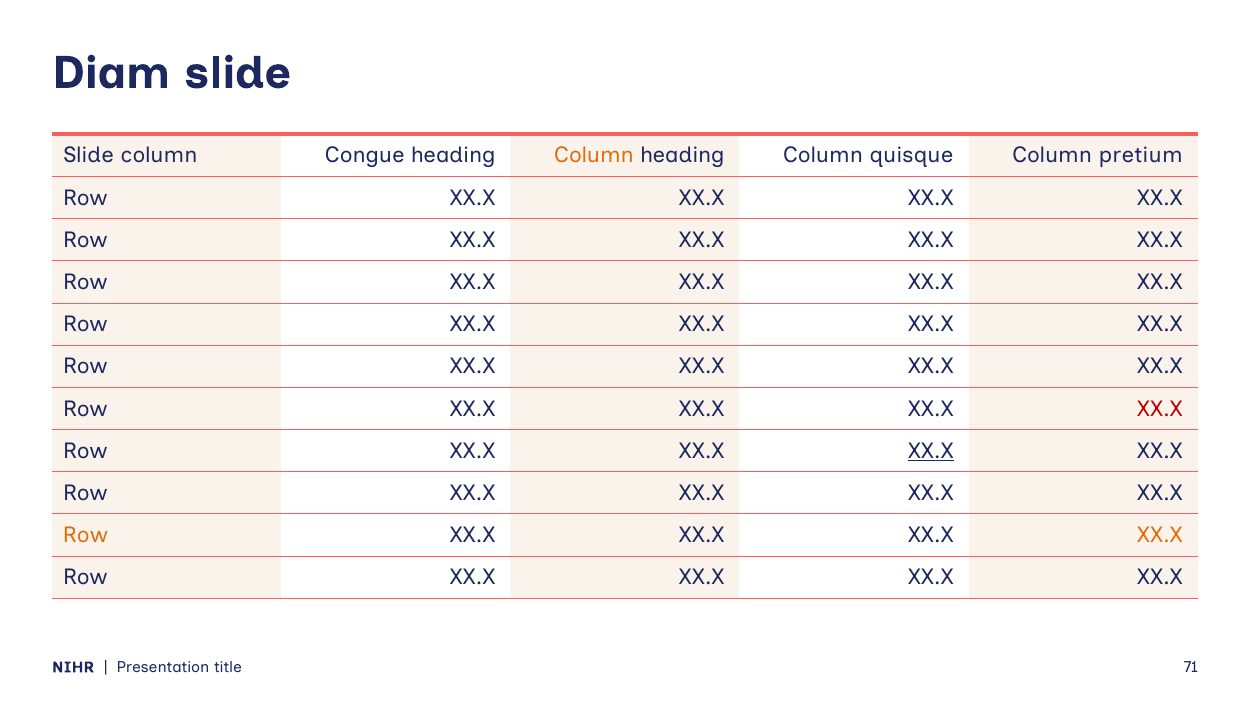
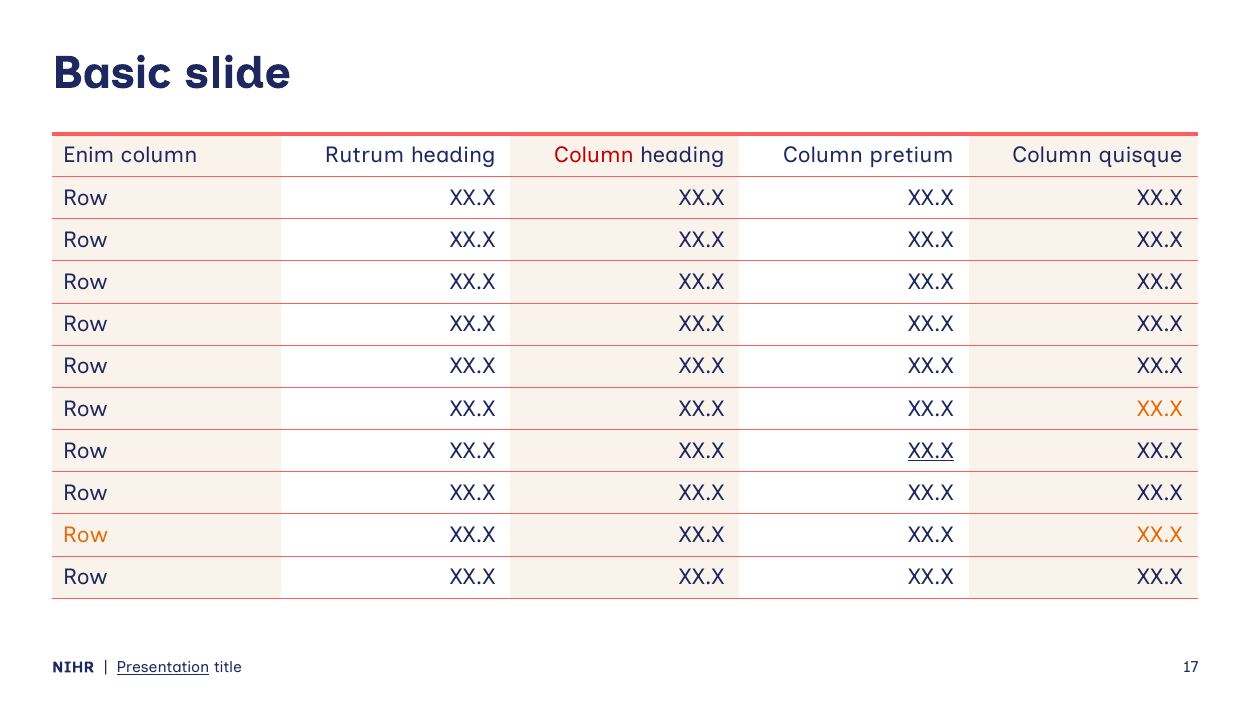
Diam: Diam -> Basic
Slide at (89, 156): Slide -> Enim
Congue: Congue -> Rutrum
Column at (594, 156) colour: orange -> red
quisque: quisque -> pretium
pretium: pretium -> quisque
XX.X at (1160, 409) colour: red -> orange
Presentation underline: none -> present
71: 71 -> 17
